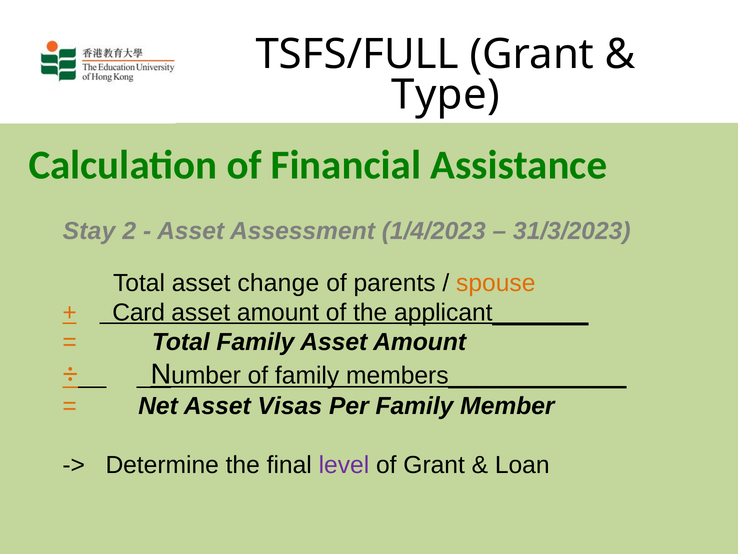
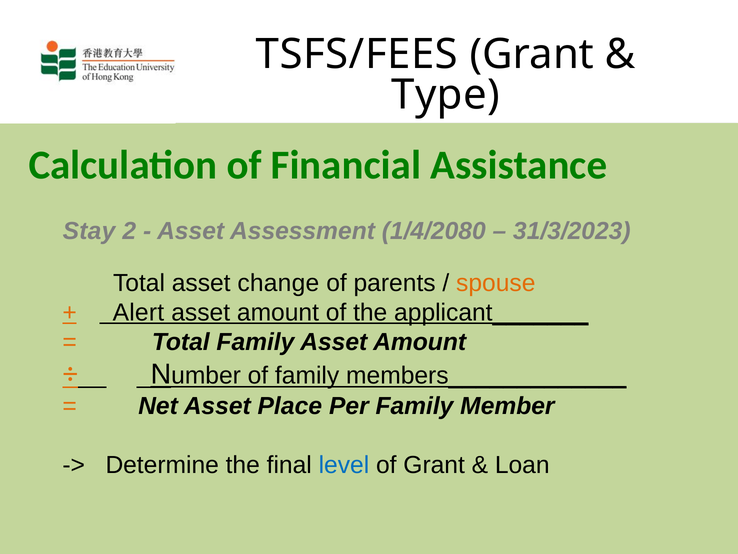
TSFS/FULL: TSFS/FULL -> TSFS/FEES
1/4/2023: 1/4/2023 -> 1/4/2080
Card: Card -> Alert
Visas: Visas -> Place
level colour: purple -> blue
